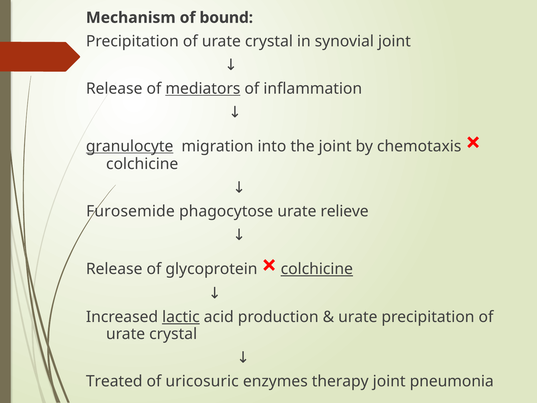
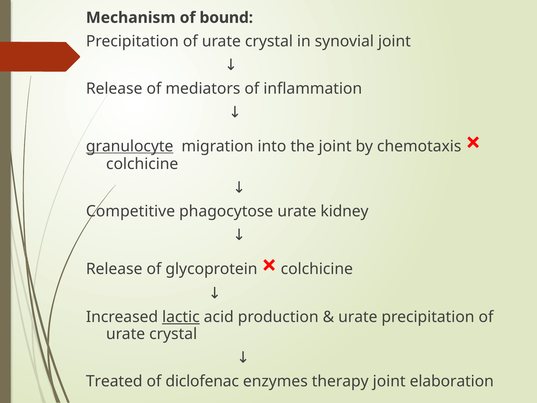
mediators underline: present -> none
Furosemide: Furosemide -> Competitive
relieve: relieve -> kidney
colchicine at (317, 269) underline: present -> none
uricosuric: uricosuric -> diclofenac
pneumonia: pneumonia -> elaboration
